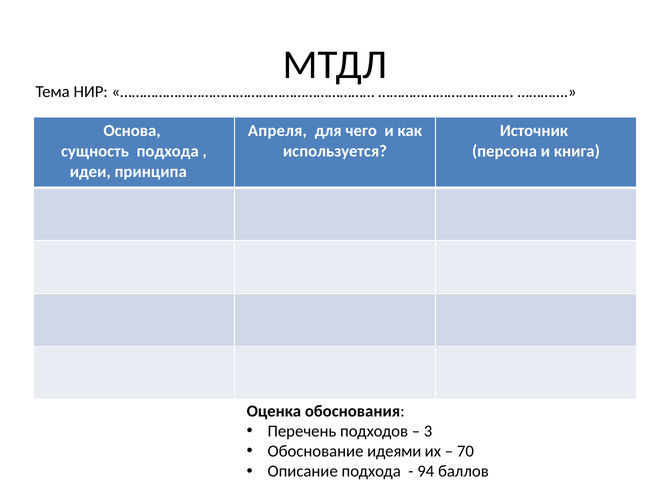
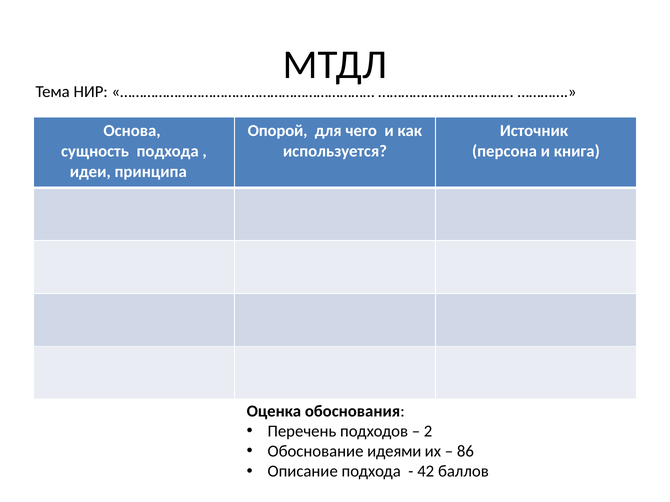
Апреля: Апреля -> Опорой
3: 3 -> 2
70: 70 -> 86
94: 94 -> 42
